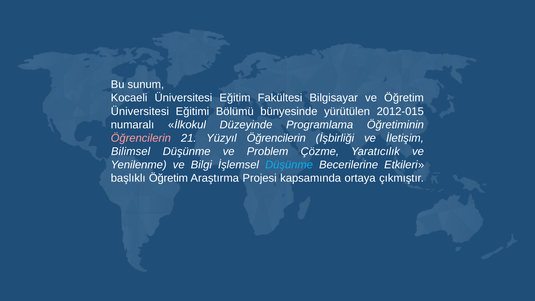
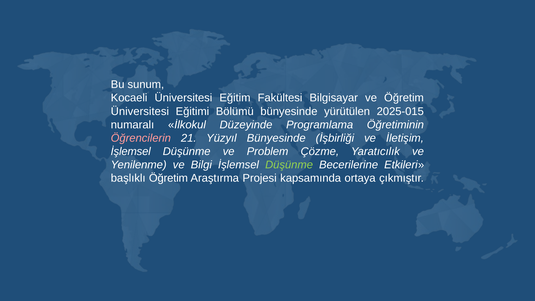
2012-015: 2012-015 -> 2025-015
Yüzyıl Öğrencilerin: Öğrencilerin -> Bünyesinde
Bilimsel at (131, 151): Bilimsel -> İşlemsel
Düşünme at (289, 165) colour: light blue -> light green
